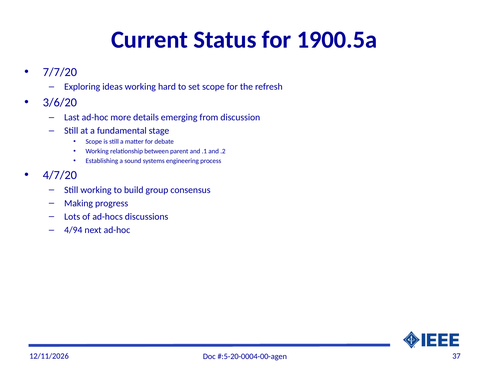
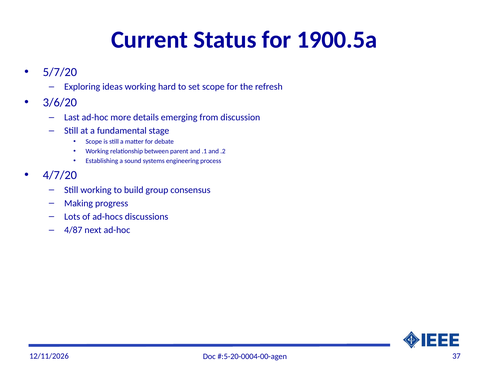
7/7/20: 7/7/20 -> 5/7/20
4/94: 4/94 -> 4/87
